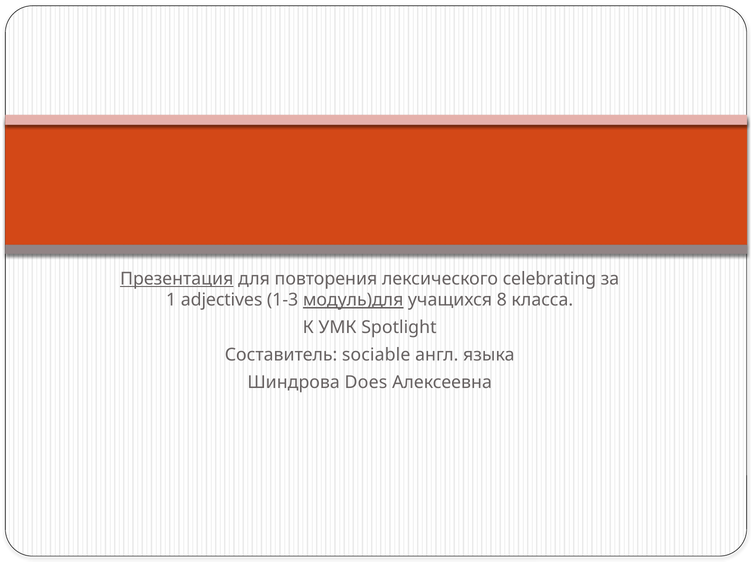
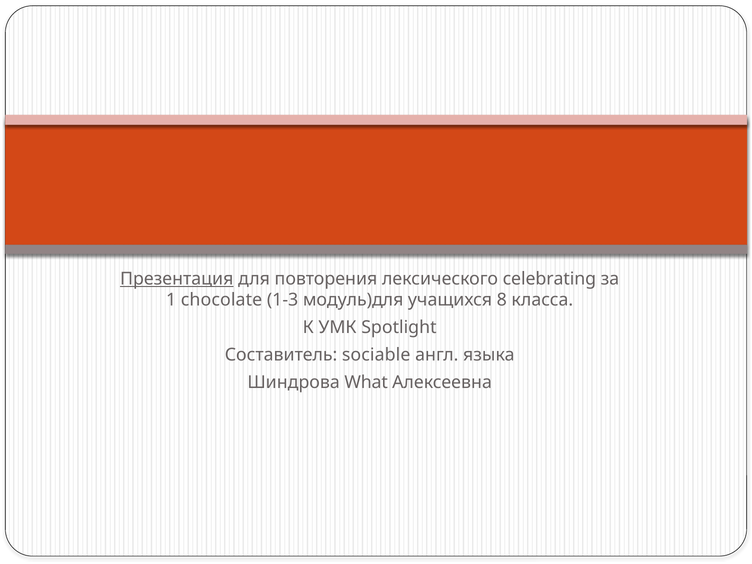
adjectives: adjectives -> chocolate
модуль)для underline: present -> none
Does: Does -> What
